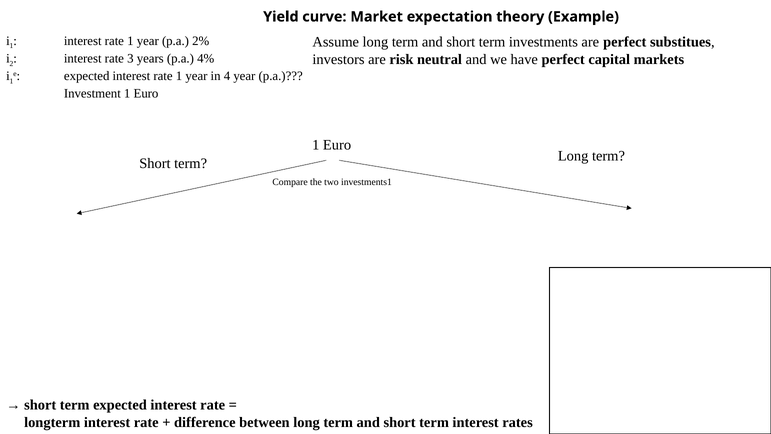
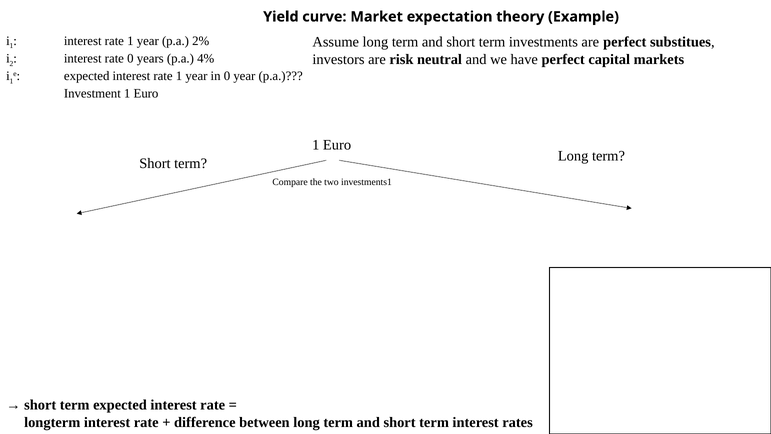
rate 3: 3 -> 0
in 4: 4 -> 0
